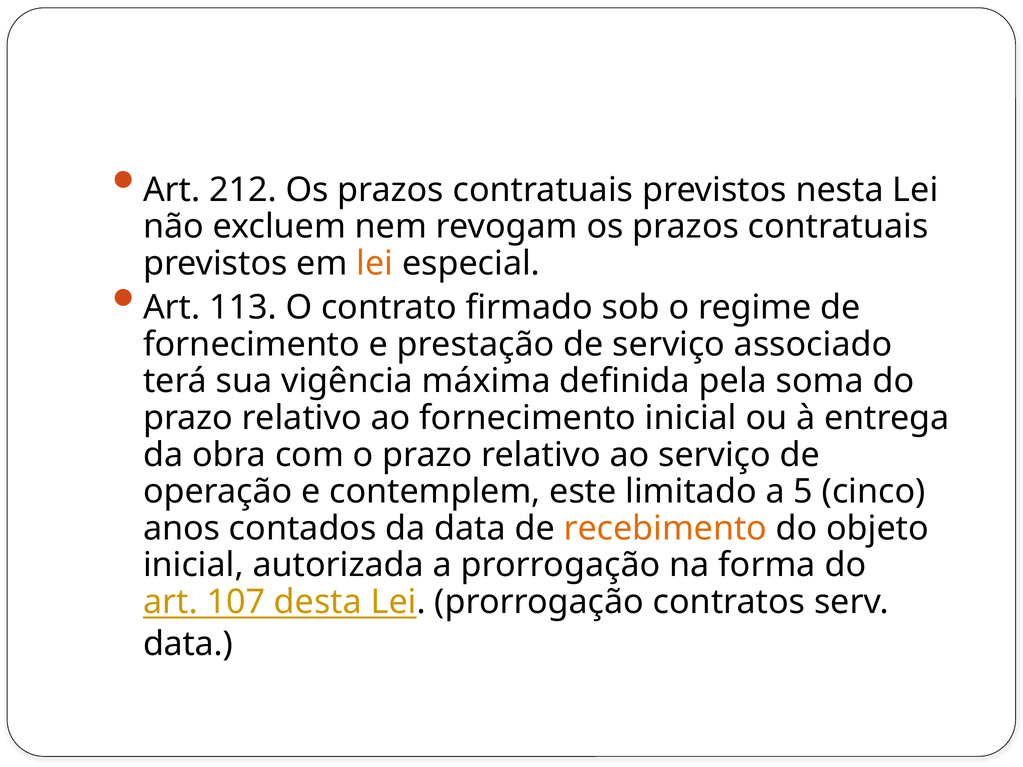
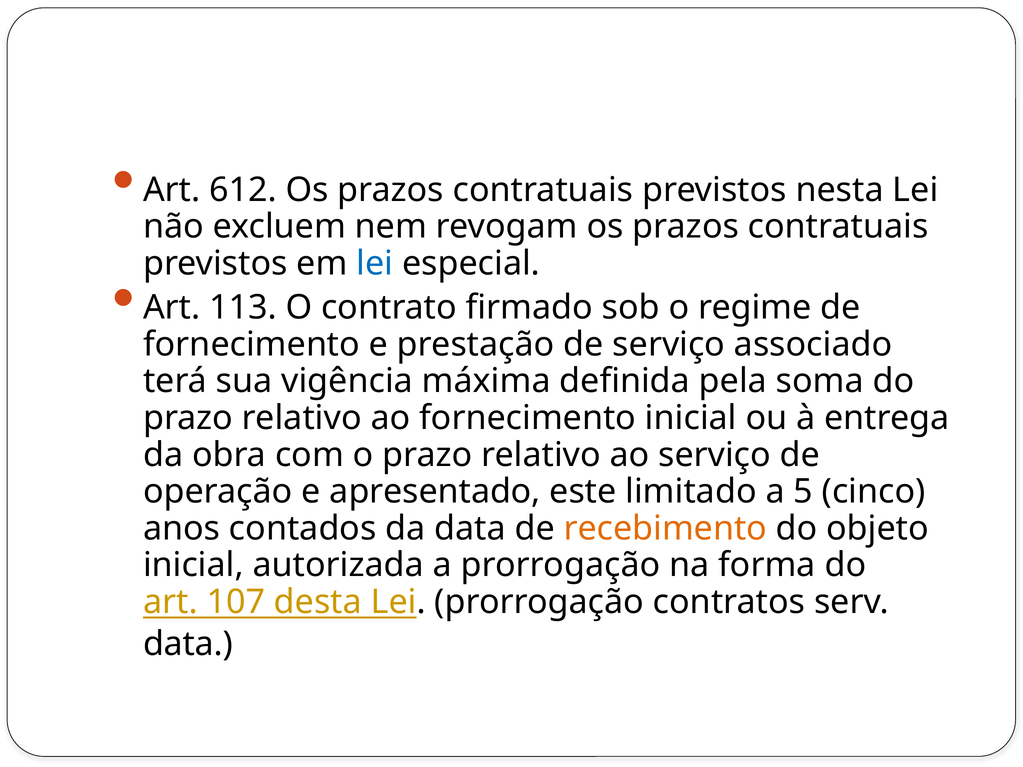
212: 212 -> 612
lei at (375, 264) colour: orange -> blue
contemplem: contemplem -> apresentado
